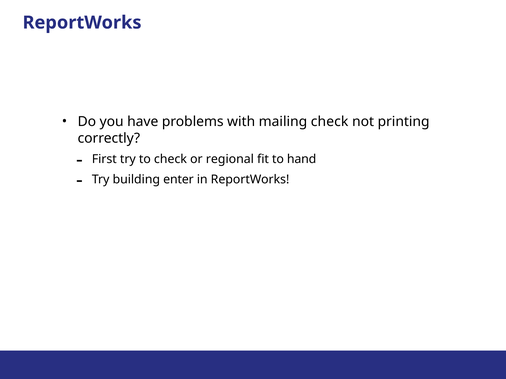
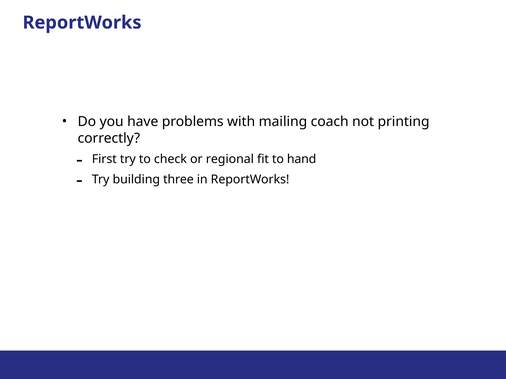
mailing check: check -> coach
enter: enter -> three
